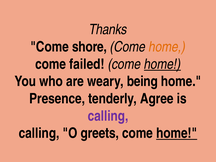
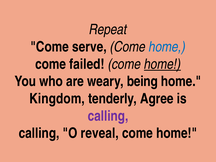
Thanks: Thanks -> Repeat
shore: shore -> serve
home at (167, 47) colour: orange -> blue
Presence: Presence -> Kingdom
greets: greets -> reveal
home at (177, 133) underline: present -> none
